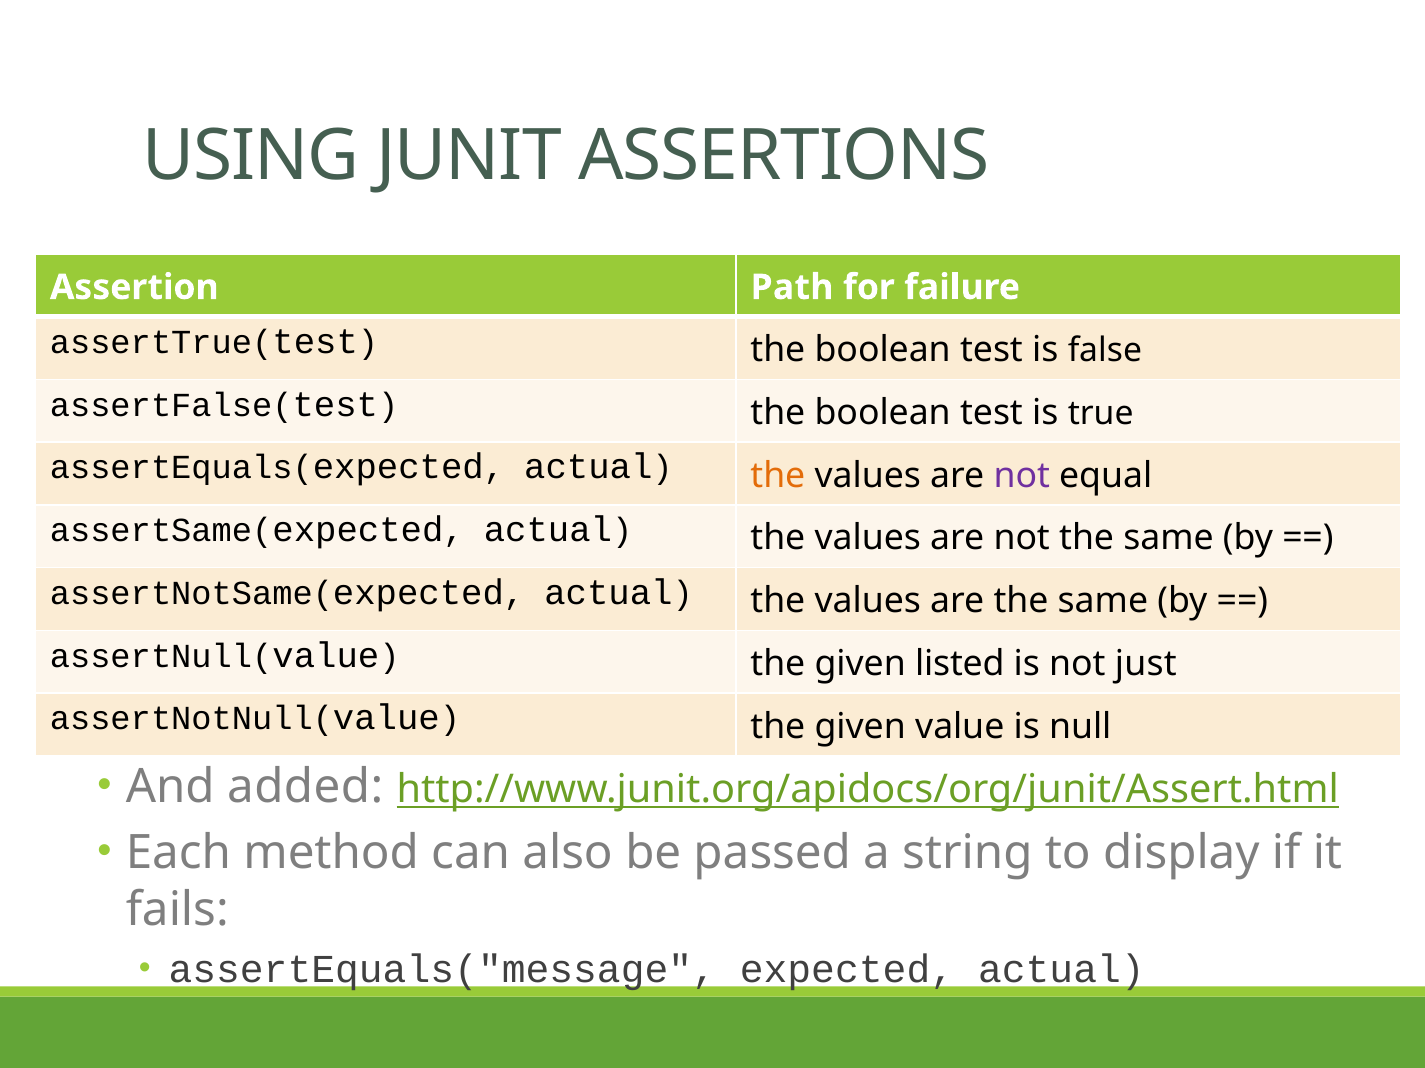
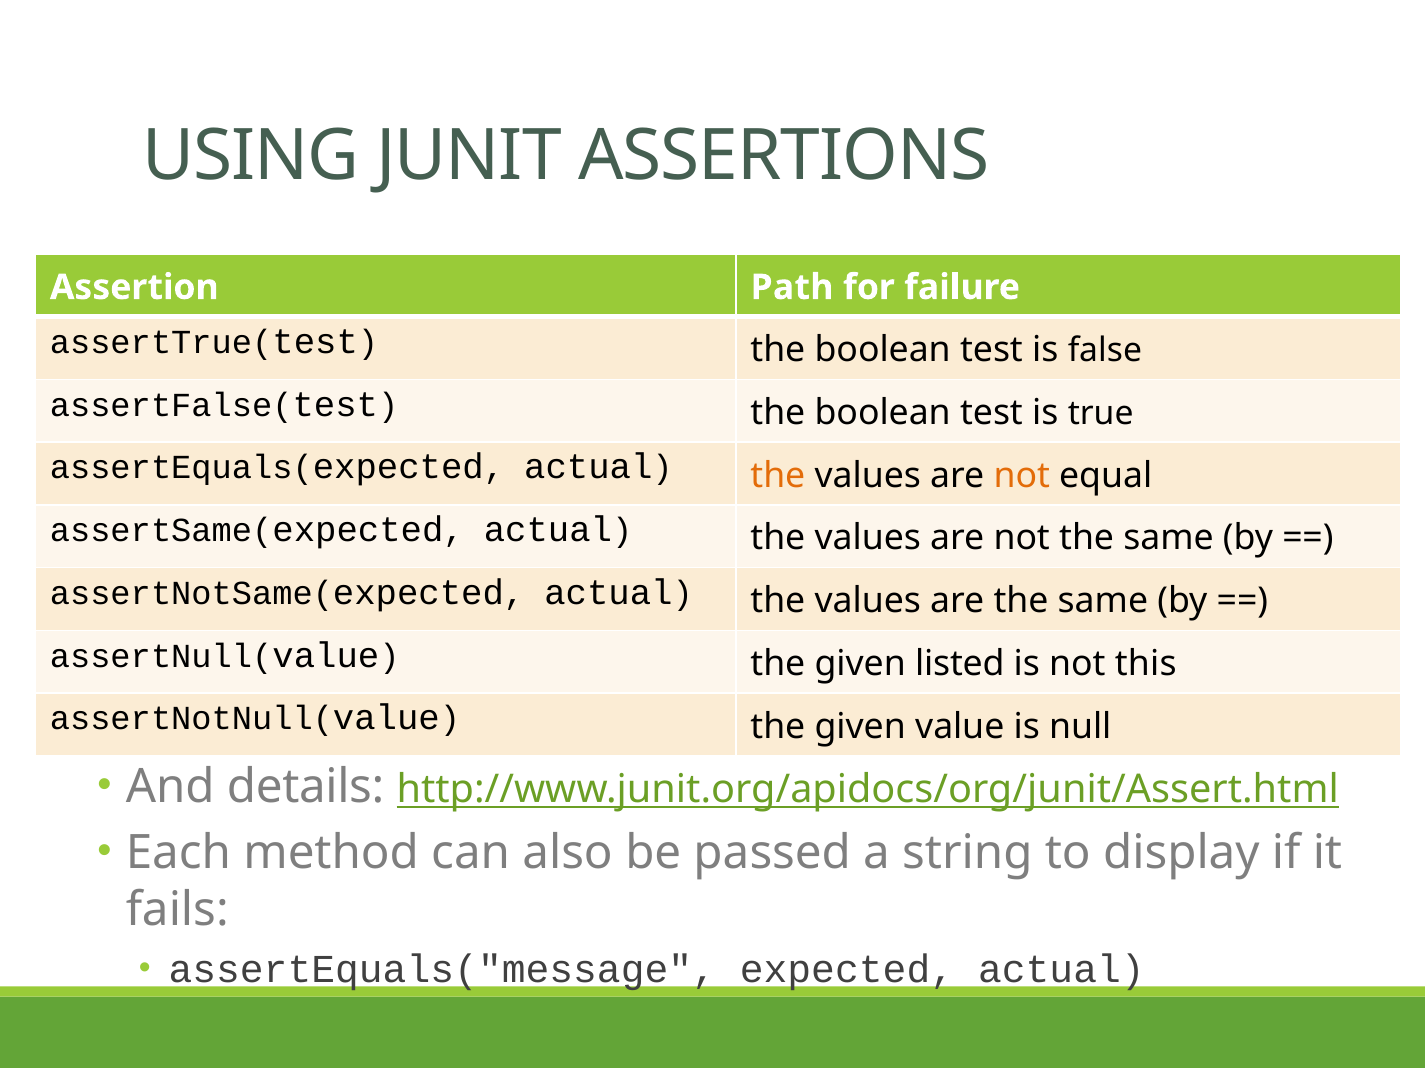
not at (1022, 476) colour: purple -> orange
just: just -> this
added: added -> details
